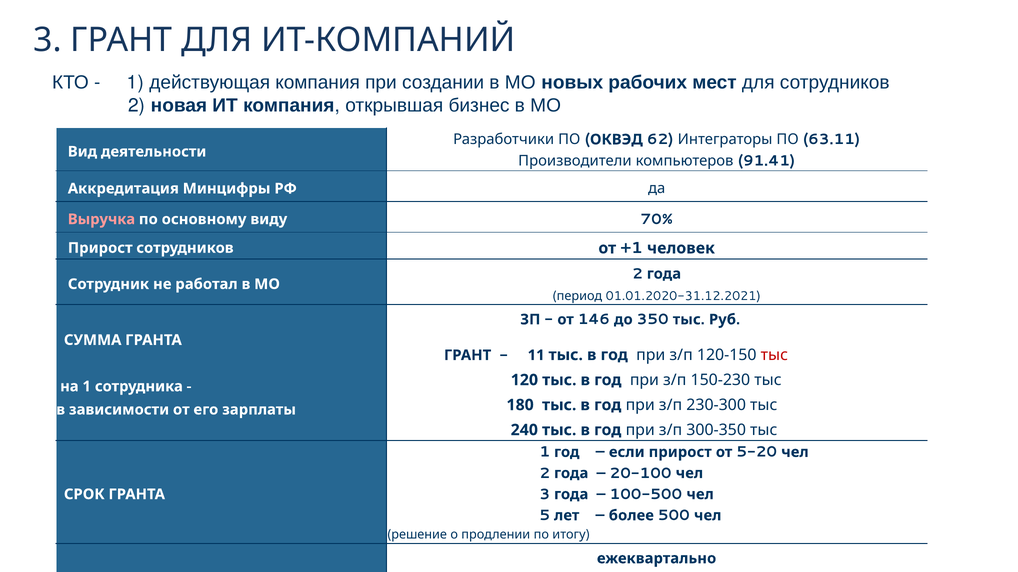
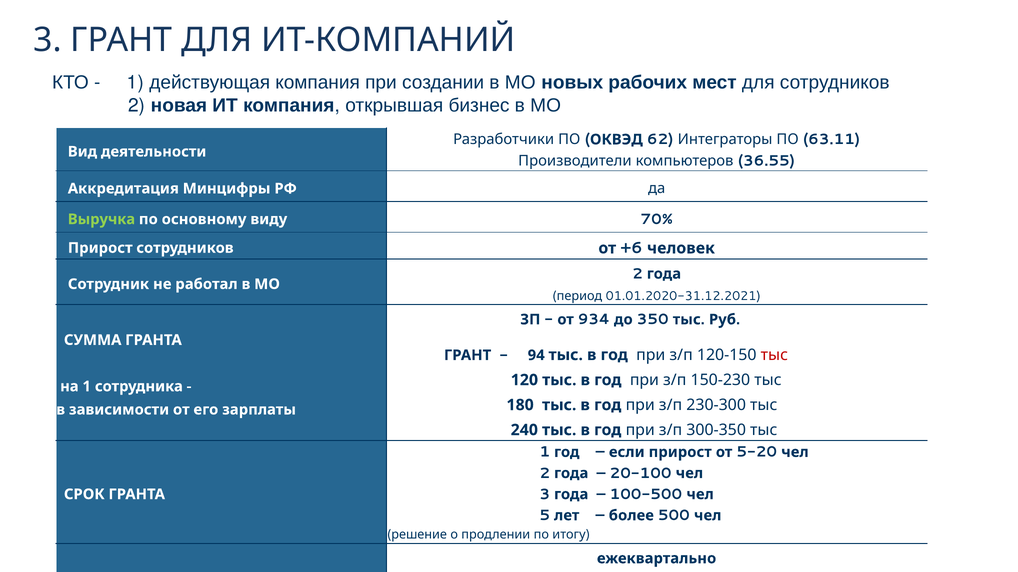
91.41: 91.41 -> 36.55
Выручка colour: pink -> light green
+1: +1 -> +6
146: 146 -> 934
11: 11 -> 94
